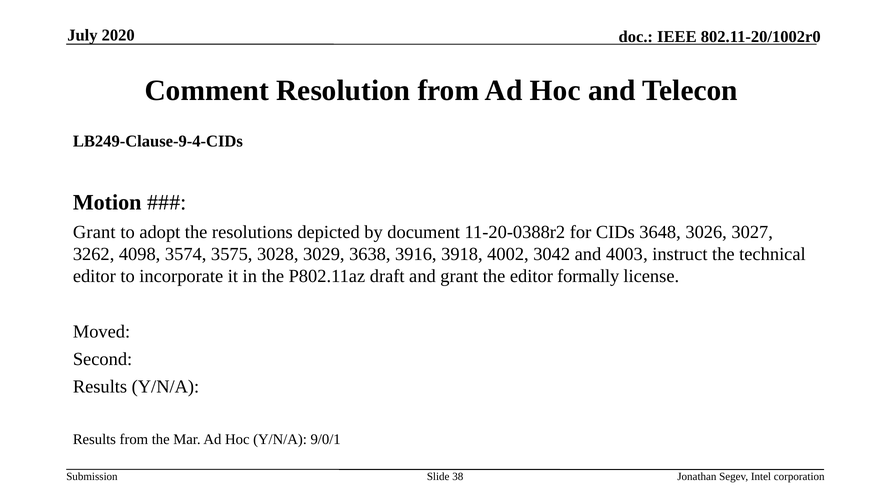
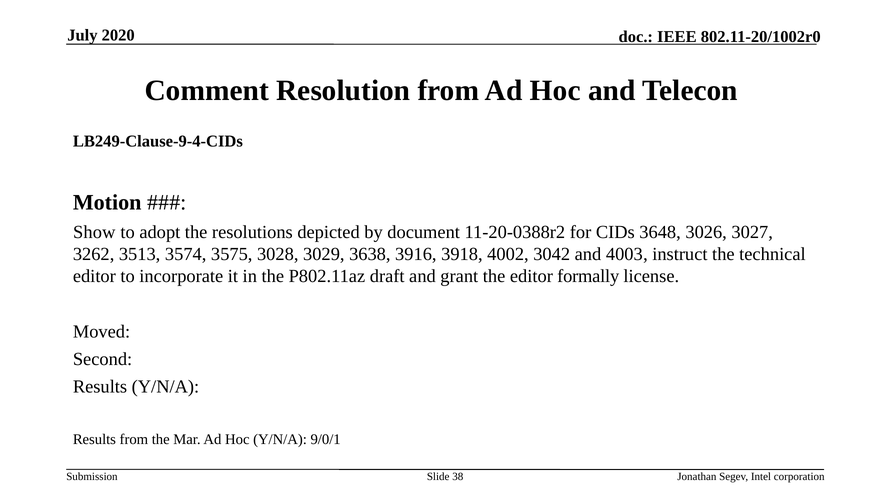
Grant at (94, 232): Grant -> Show
4098: 4098 -> 3513
